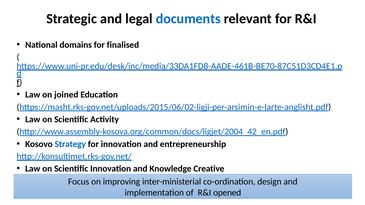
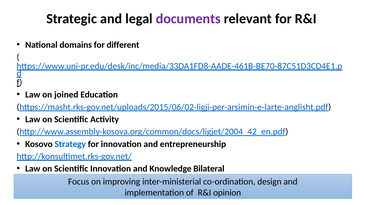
documents colour: blue -> purple
finalised: finalised -> different
Creative: Creative -> Bilateral
opened: opened -> opinion
